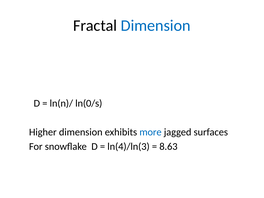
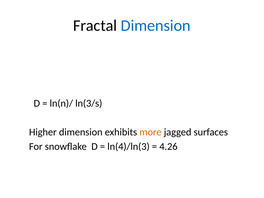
ln(0/s: ln(0/s -> ln(3/s
more colour: blue -> orange
8.63: 8.63 -> 4.26
